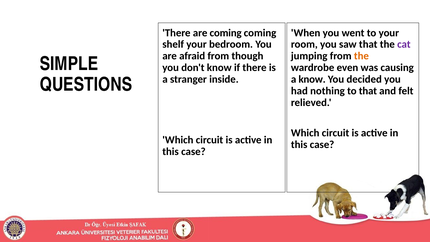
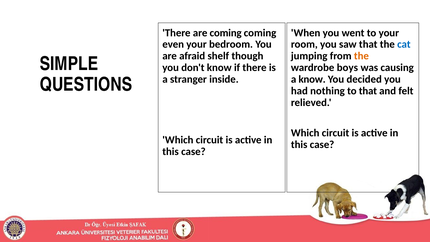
shelf: shelf -> even
cat colour: purple -> blue
afraid from: from -> shelf
even: even -> boys
